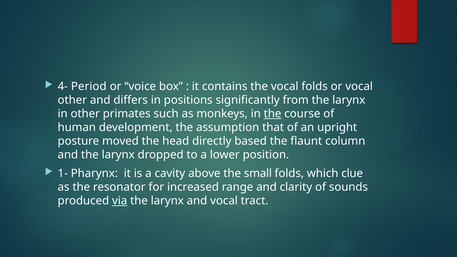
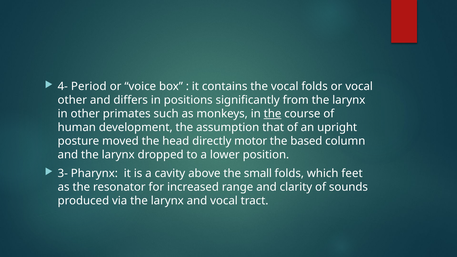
based: based -> motor
flaunt: flaunt -> based
1-: 1- -> 3-
clue: clue -> feet
via underline: present -> none
